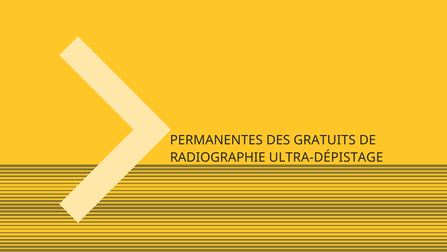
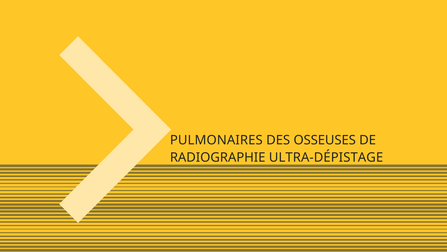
PERMANENTES: PERMANENTES -> PULMONAIRES
GRATUITS: GRATUITS -> OSSEUSES
